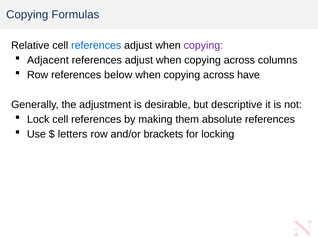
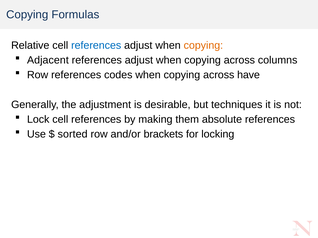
copying at (203, 45) colour: purple -> orange
below: below -> codes
descriptive: descriptive -> techniques
letters: letters -> sorted
